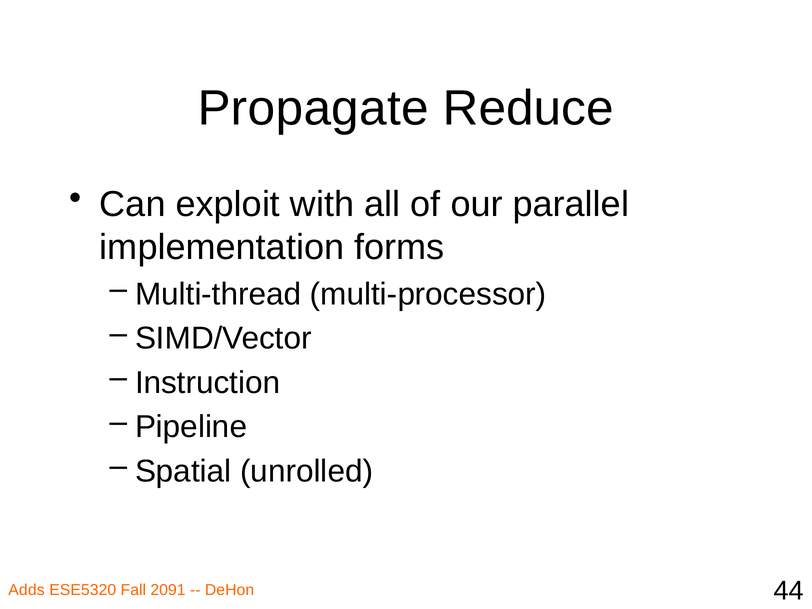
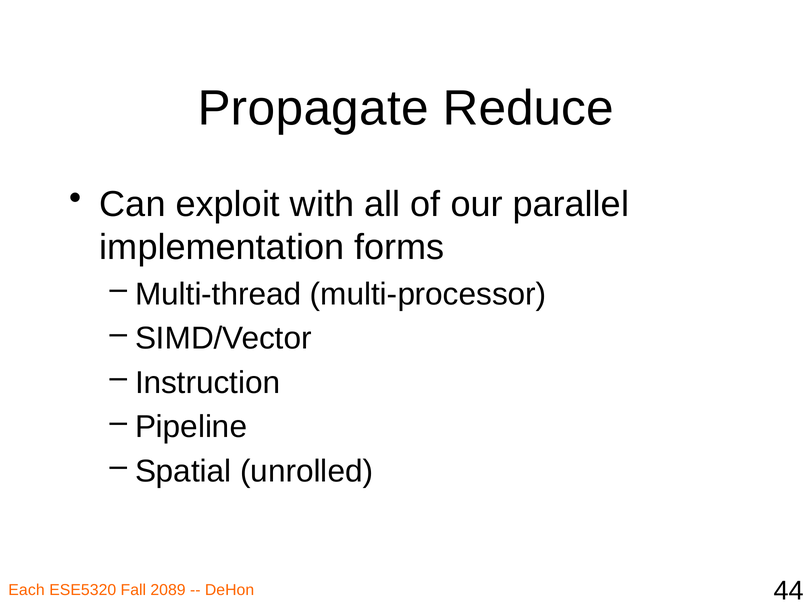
Adds: Adds -> Each
2091: 2091 -> 2089
